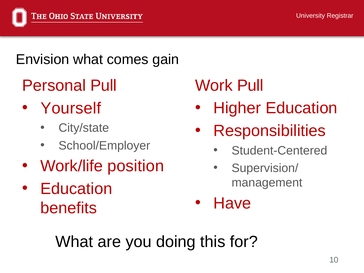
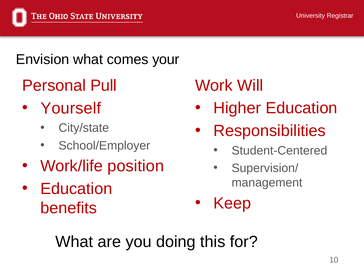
gain: gain -> your
Work Pull: Pull -> Will
Have: Have -> Keep
